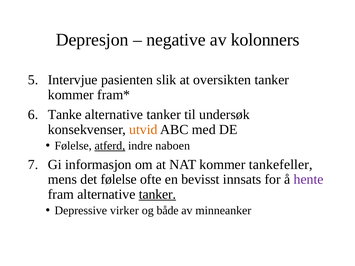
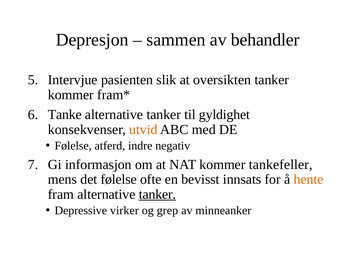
negative: negative -> sammen
kolonners: kolonners -> behandler
undersøk: undersøk -> gyldighet
atferd underline: present -> none
naboen: naboen -> negativ
hente colour: purple -> orange
både: både -> grep
